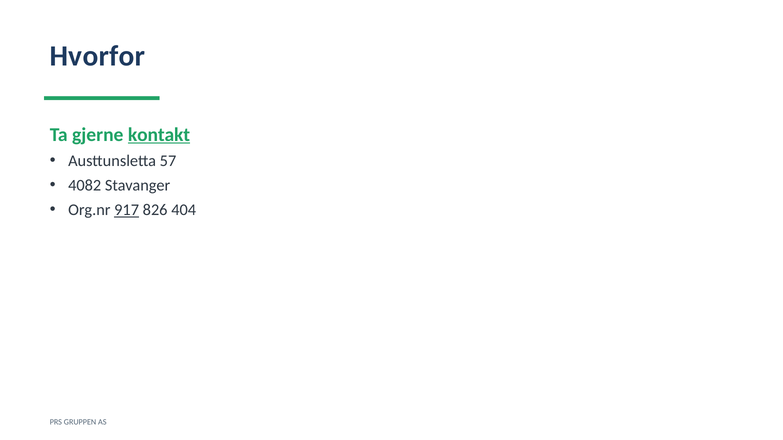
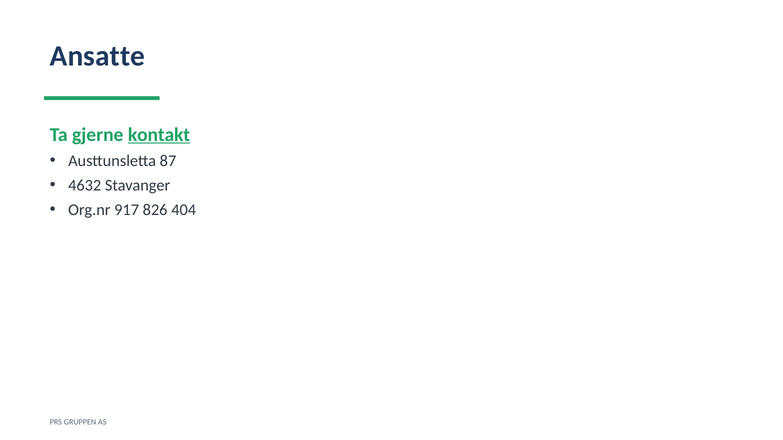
Hvorfor: Hvorfor -> Ansatte
57: 57 -> 87
4082: 4082 -> 4632
917 underline: present -> none
